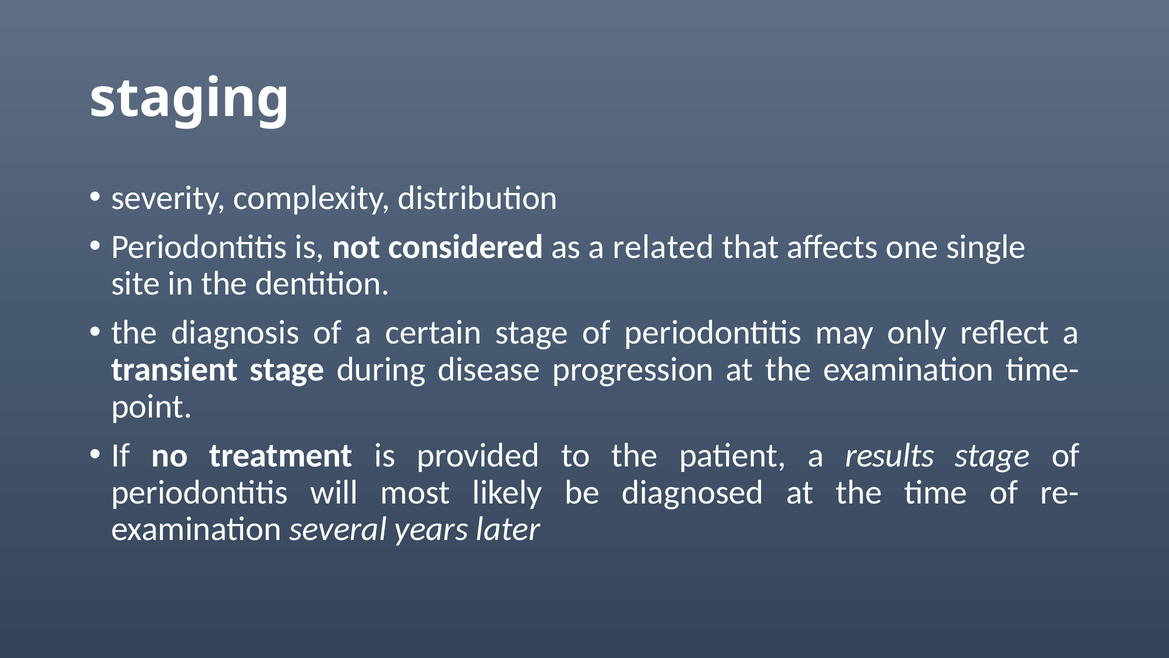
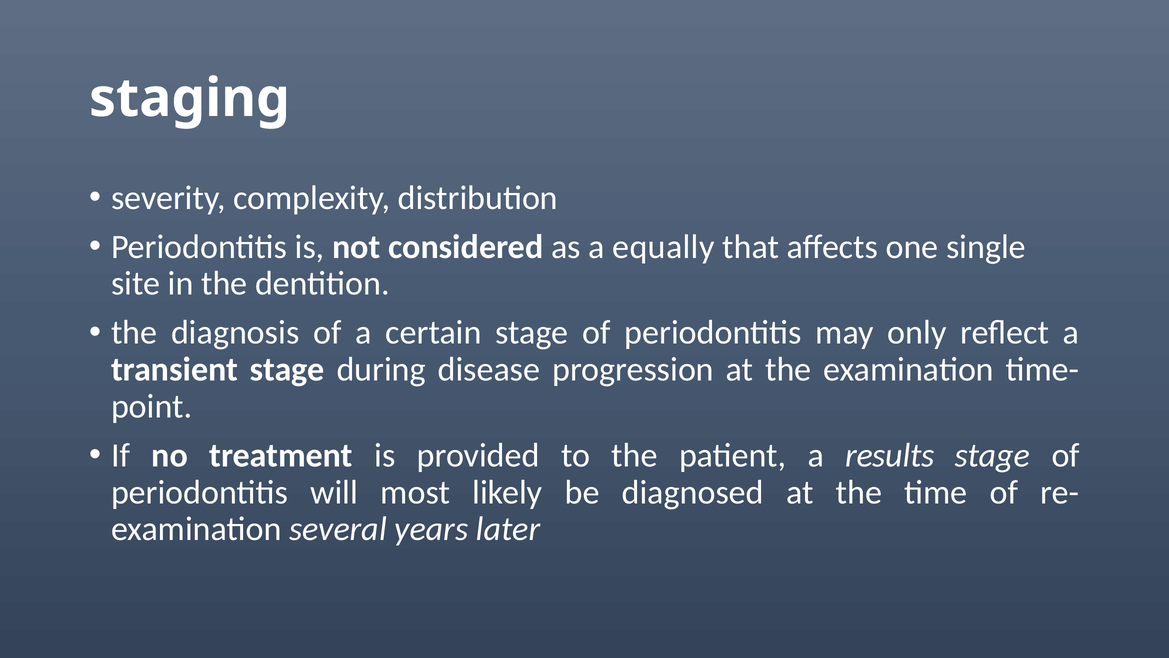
related: related -> equally
